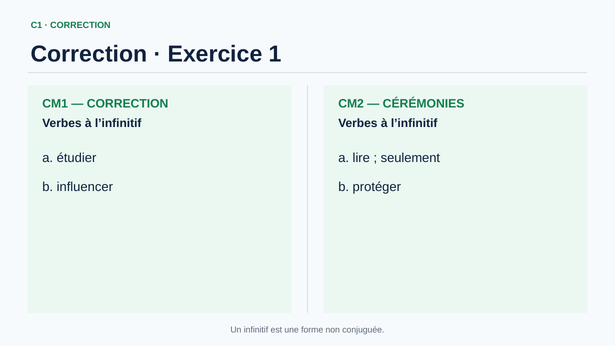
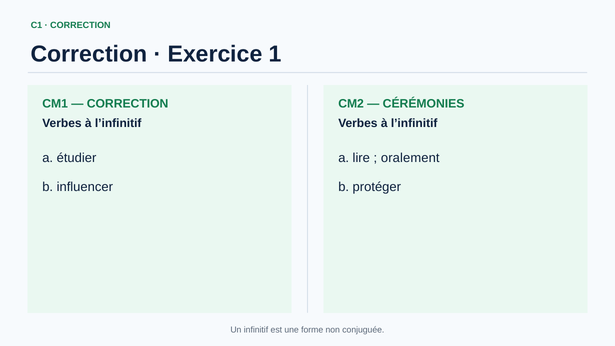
seulement: seulement -> oralement
